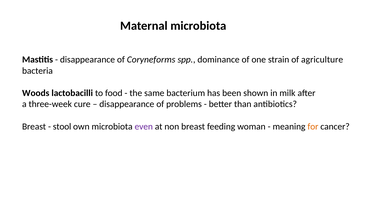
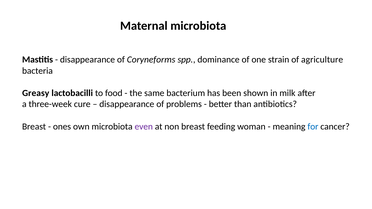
Woods: Woods -> Greasy
stool: stool -> ones
for colour: orange -> blue
